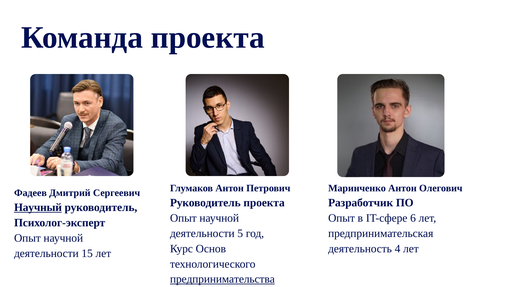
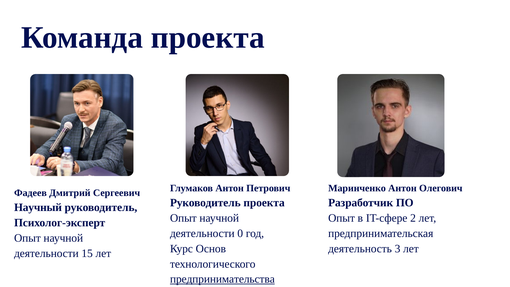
Научный underline: present -> none
6: 6 -> 2
5: 5 -> 0
4: 4 -> 3
